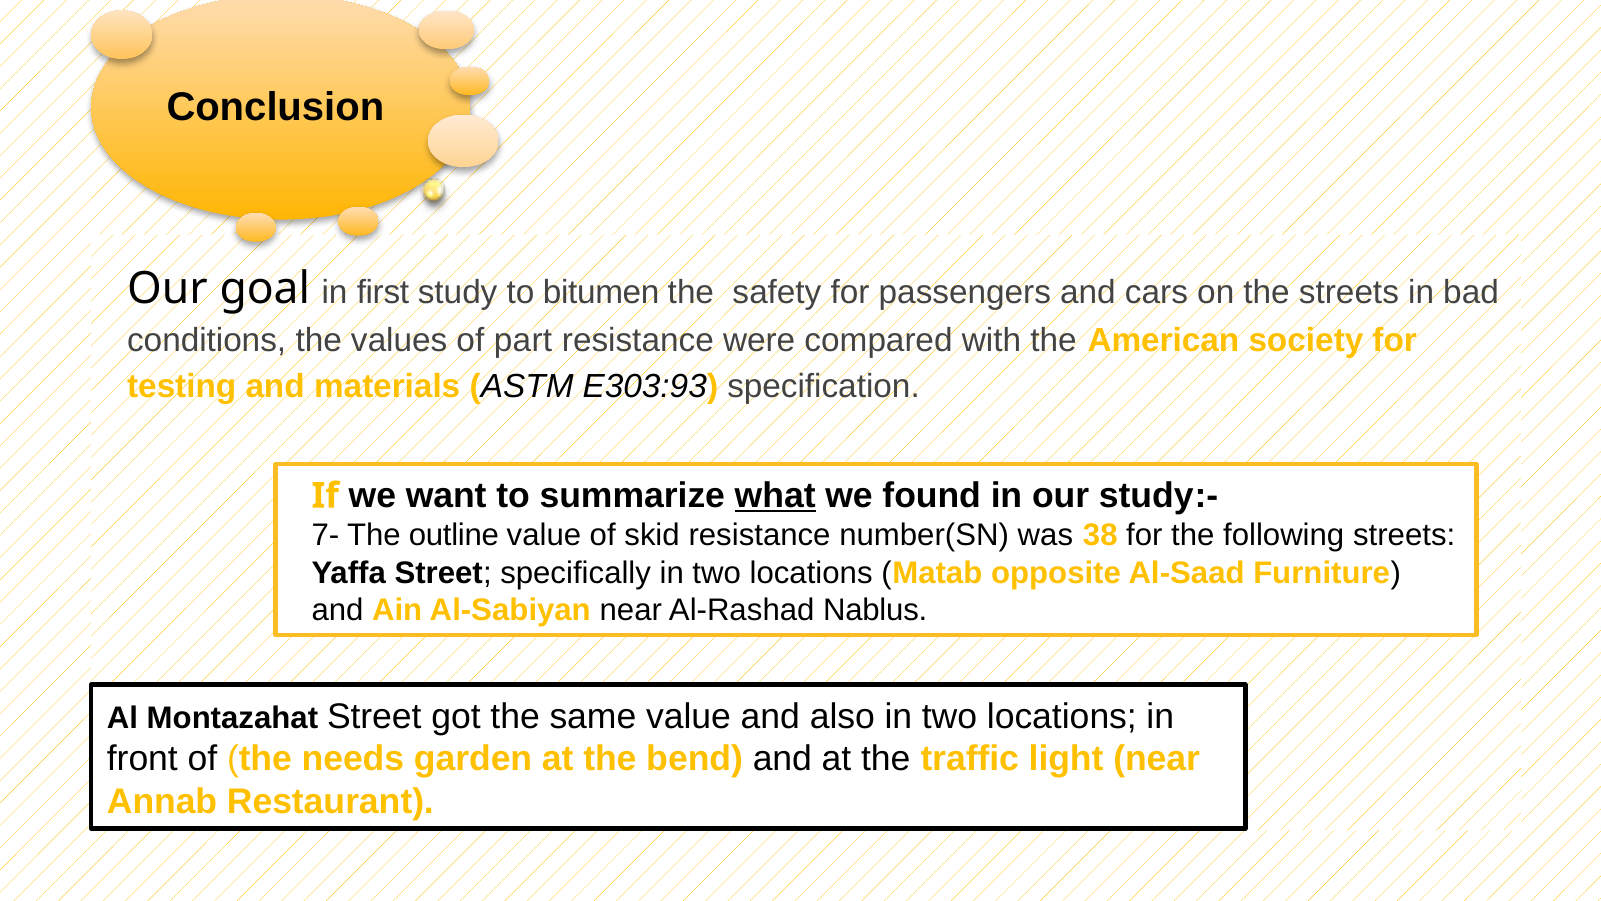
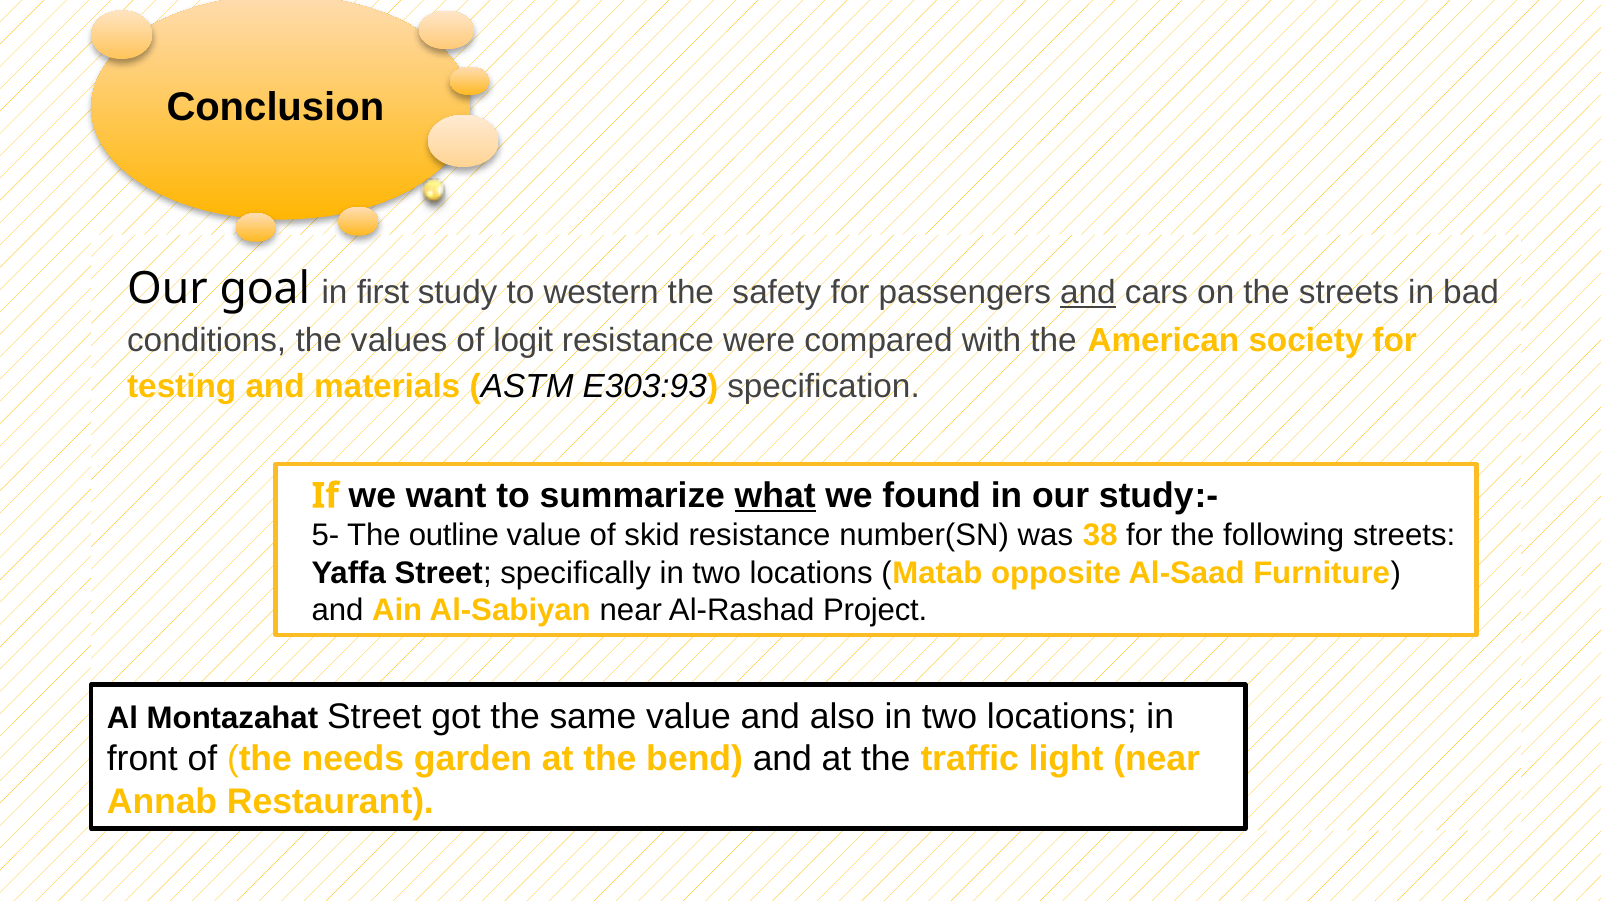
bitumen: bitumen -> western
and at (1088, 292) underline: none -> present
part: part -> logit
7-: 7- -> 5-
Nablus: Nablus -> Project
